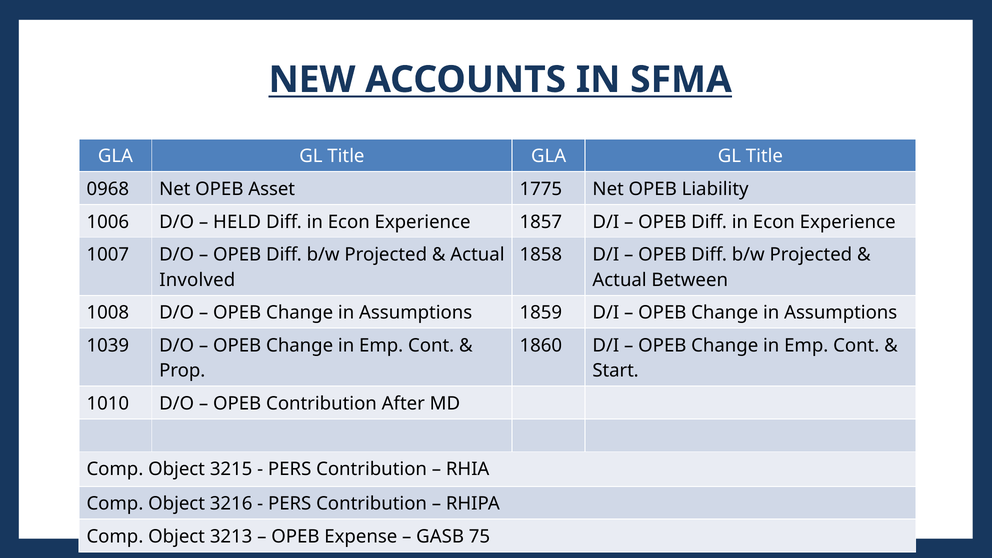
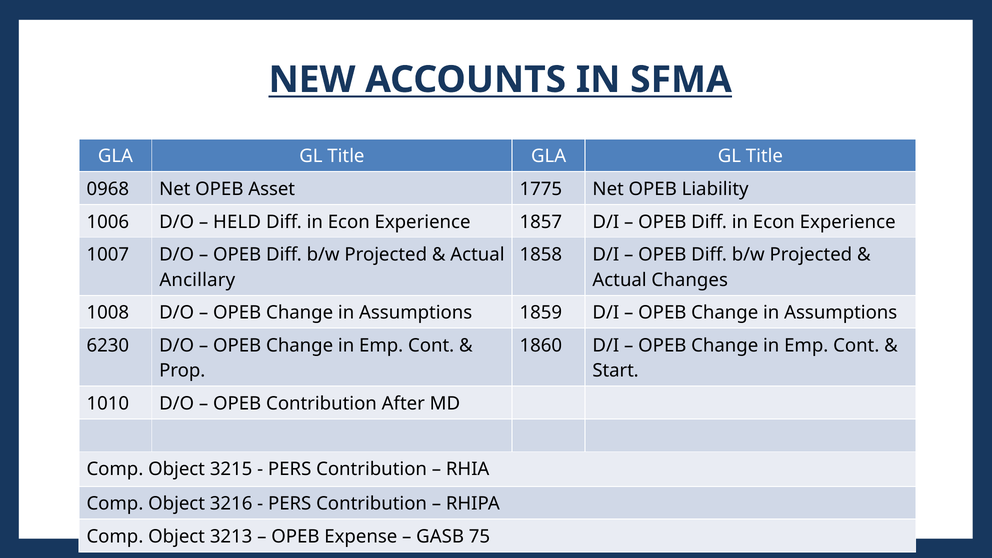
Involved: Involved -> Ancillary
Between: Between -> Changes
1039: 1039 -> 6230
